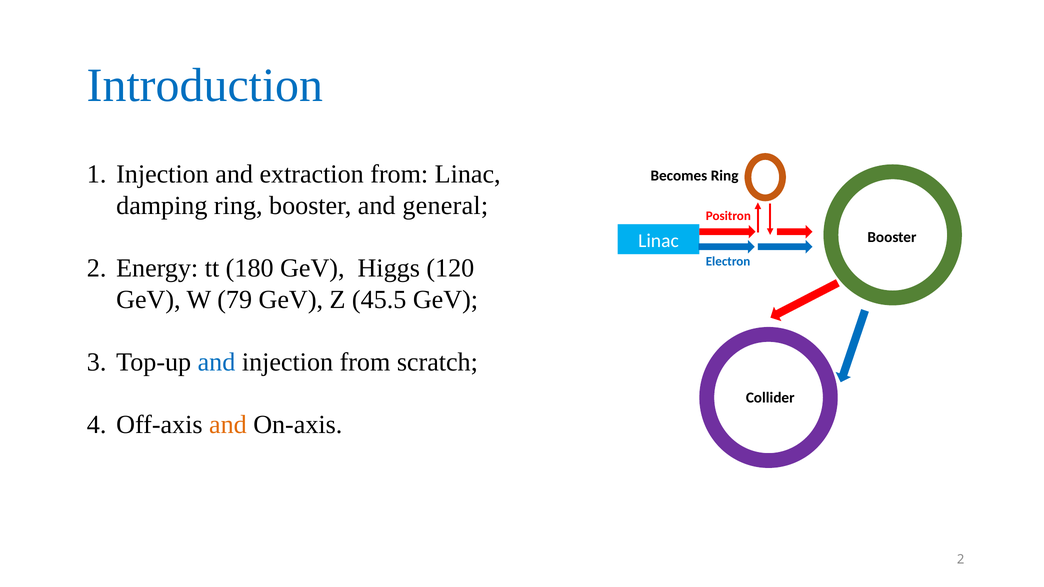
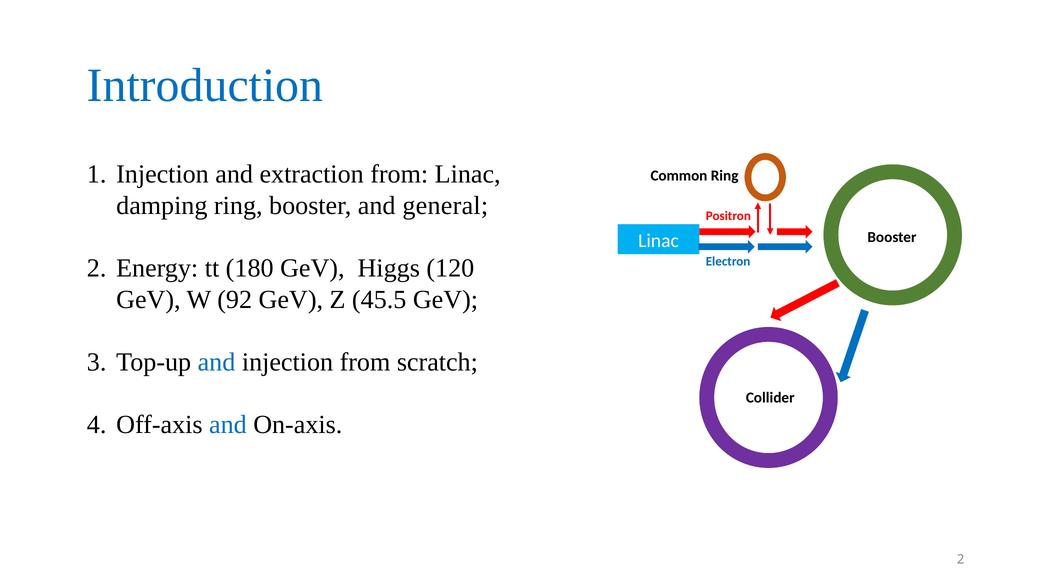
Becomes: Becomes -> Common
79: 79 -> 92
and at (228, 425) colour: orange -> blue
